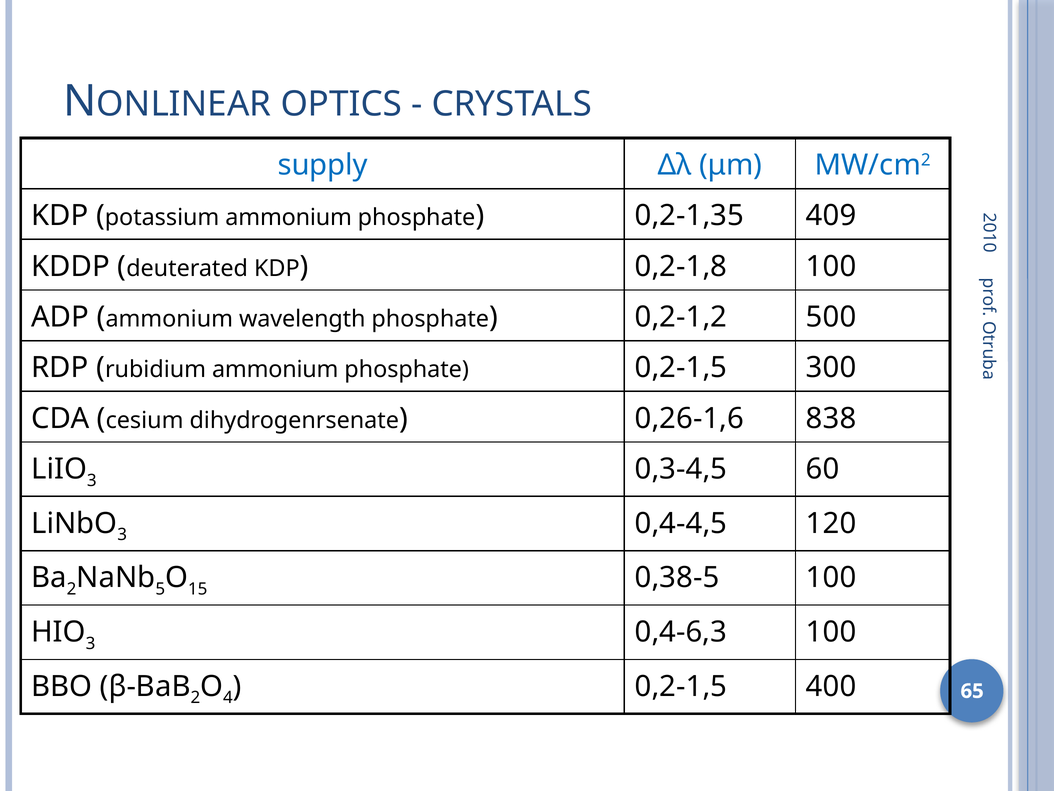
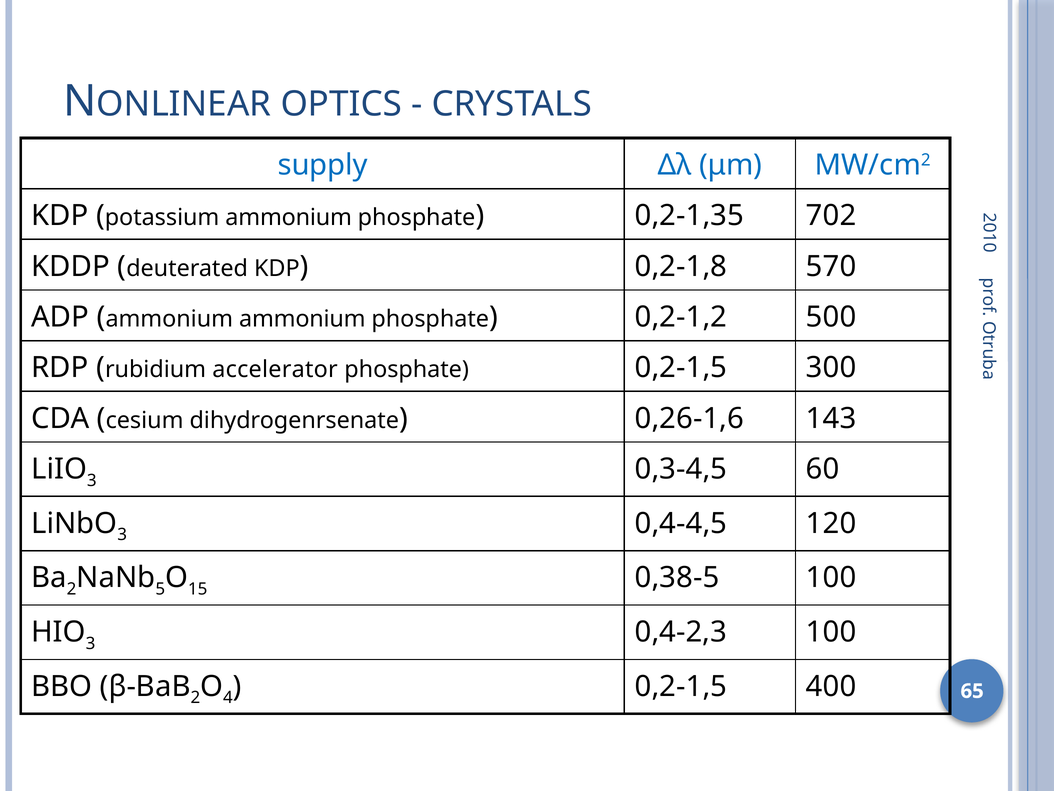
409: 409 -> 702
0,2-1,8 100: 100 -> 570
ammonium wavelength: wavelength -> ammonium
rubidium ammonium: ammonium -> accelerator
838: 838 -> 143
0,4-6,3: 0,4-6,3 -> 0,4-2,3
